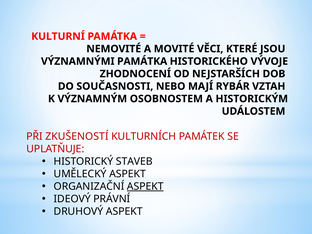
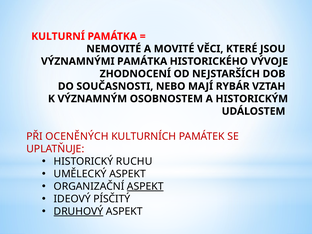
ZKUŠENOSTÍ: ZKUŠENOSTÍ -> OCENĚNÝCH
STAVEB: STAVEB -> RUCHU
PRÁVNÍ: PRÁVNÍ -> PÍSČITÝ
DRUHOVÝ underline: none -> present
